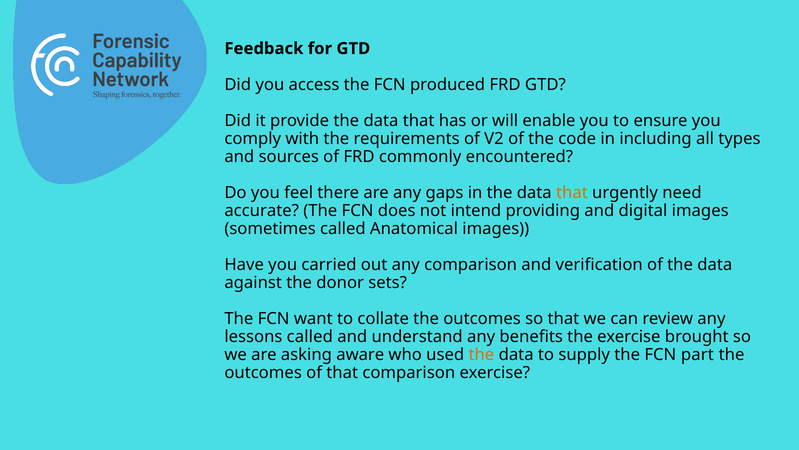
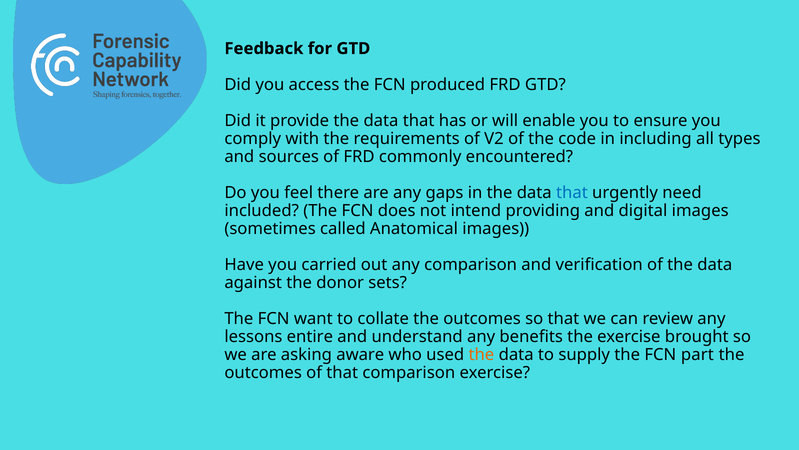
that at (572, 192) colour: orange -> blue
accurate: accurate -> included
lessons called: called -> entire
